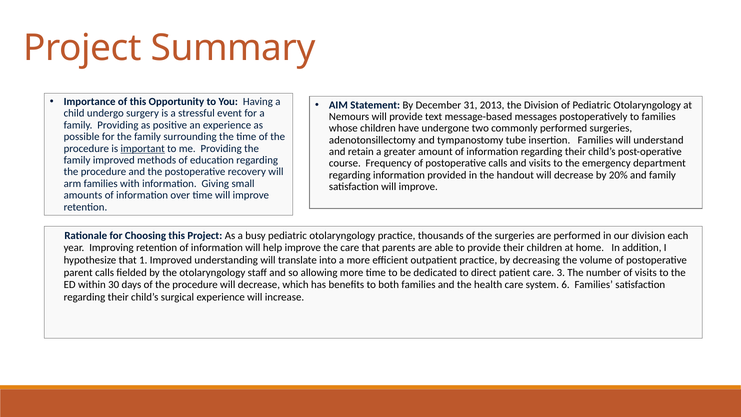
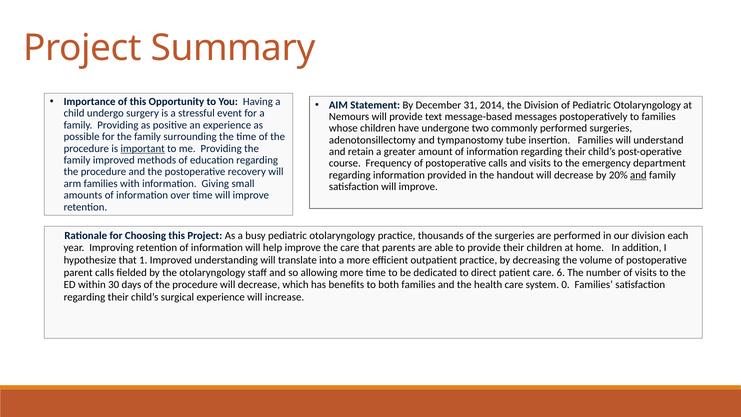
2013: 2013 -> 2014
and at (638, 175) underline: none -> present
3: 3 -> 6
6: 6 -> 0
